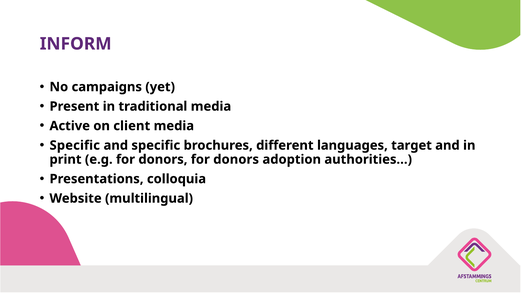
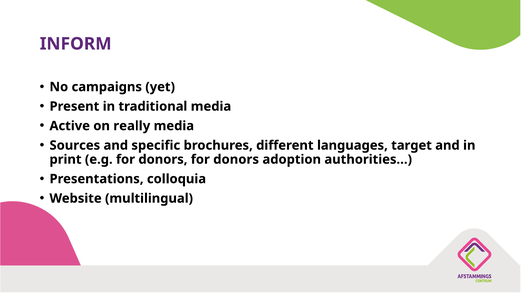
client: client -> really
Specific at (75, 145): Specific -> Sources
